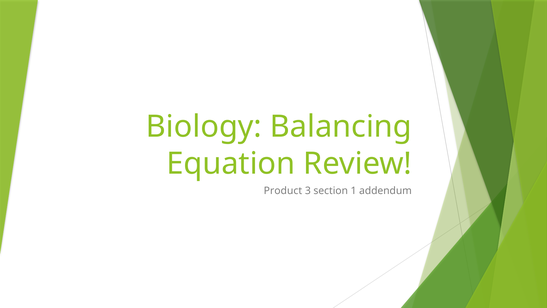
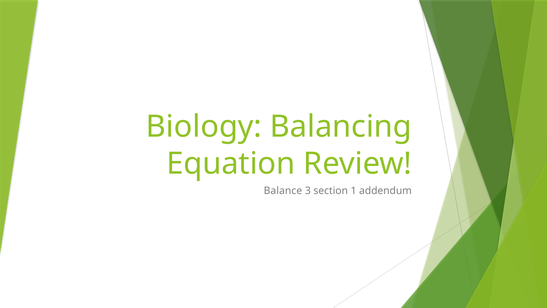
Product: Product -> Balance
